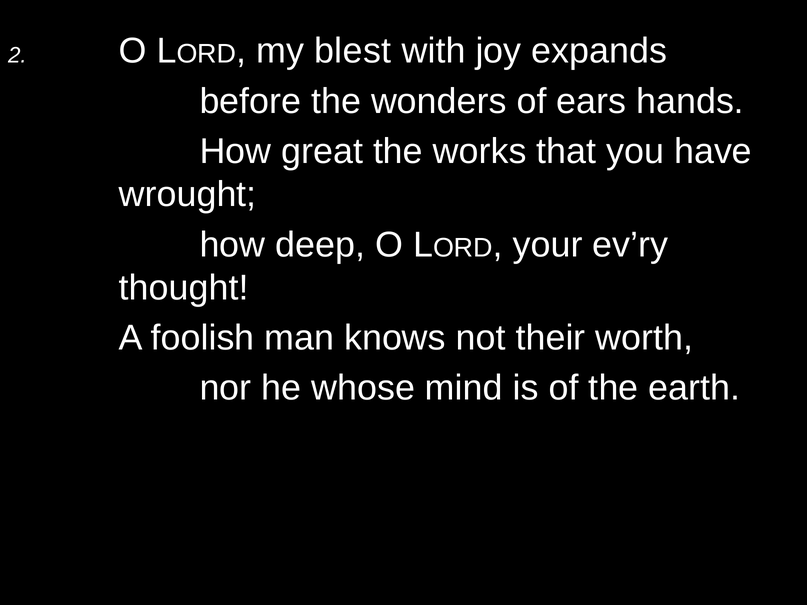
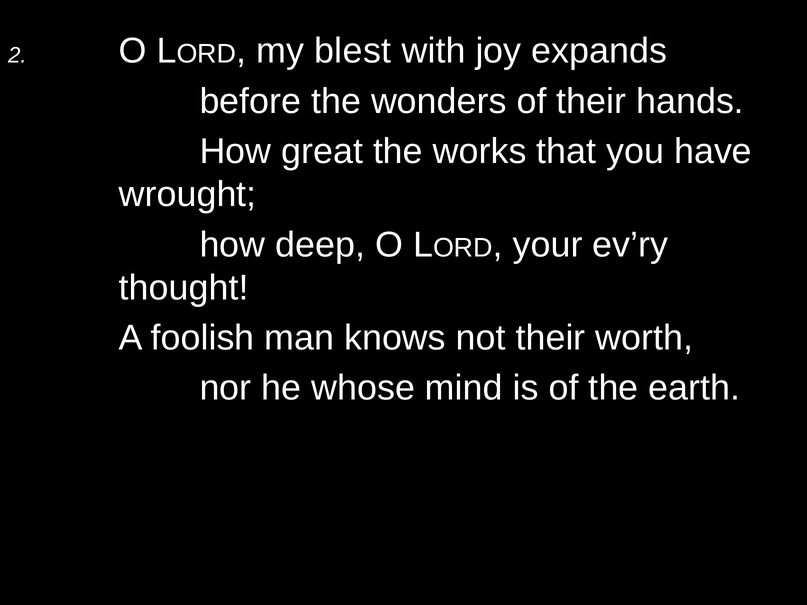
of ears: ears -> their
